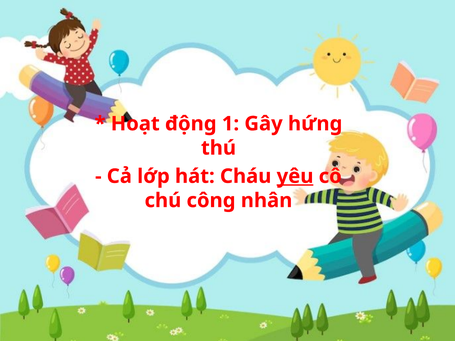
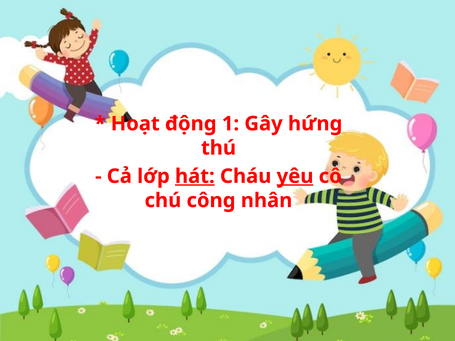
hát underline: none -> present
